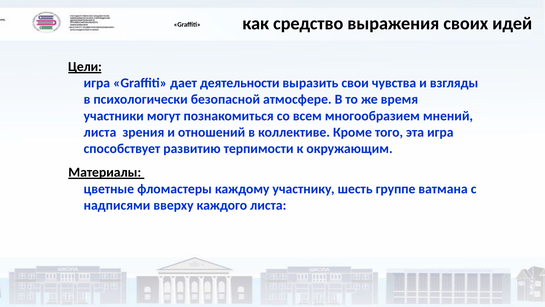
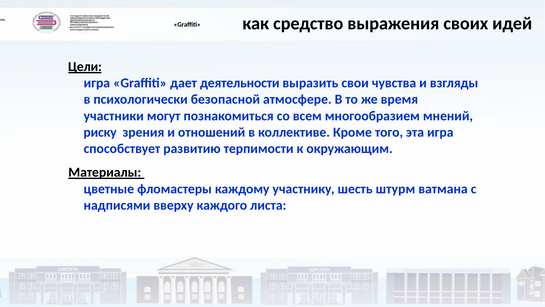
листа at (100, 132): листа -> риску
группе: группе -> штурм
